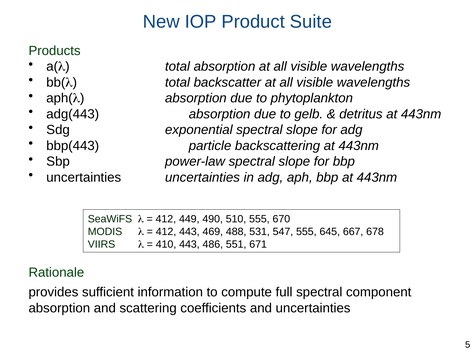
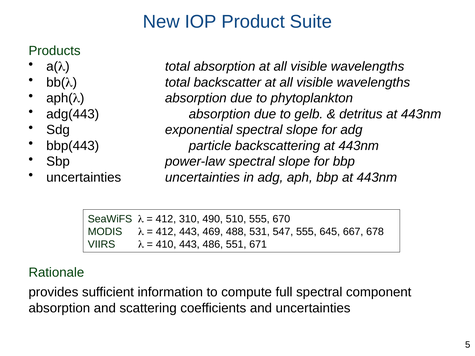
449: 449 -> 310
